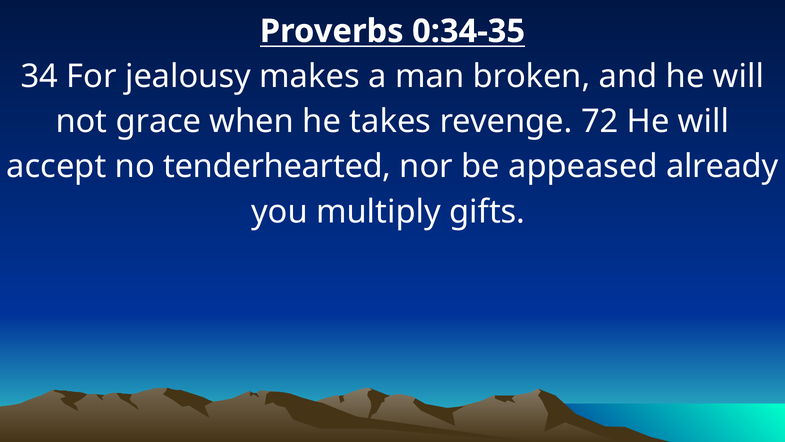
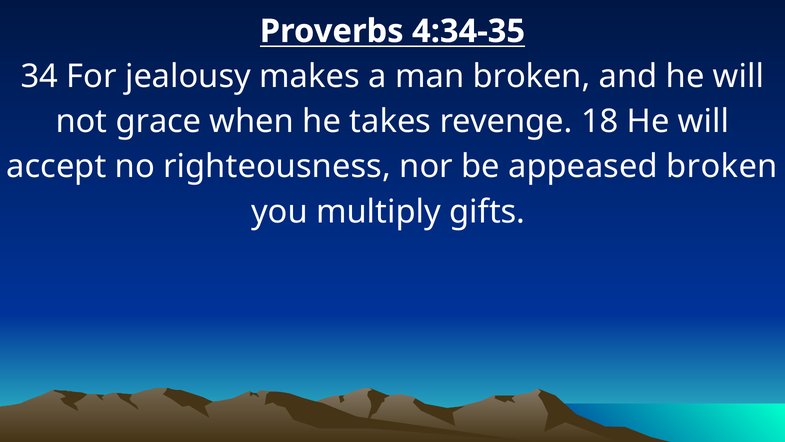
0:34-35: 0:34-35 -> 4:34-35
72: 72 -> 18
tenderhearted: tenderhearted -> righteousness
appeased already: already -> broken
